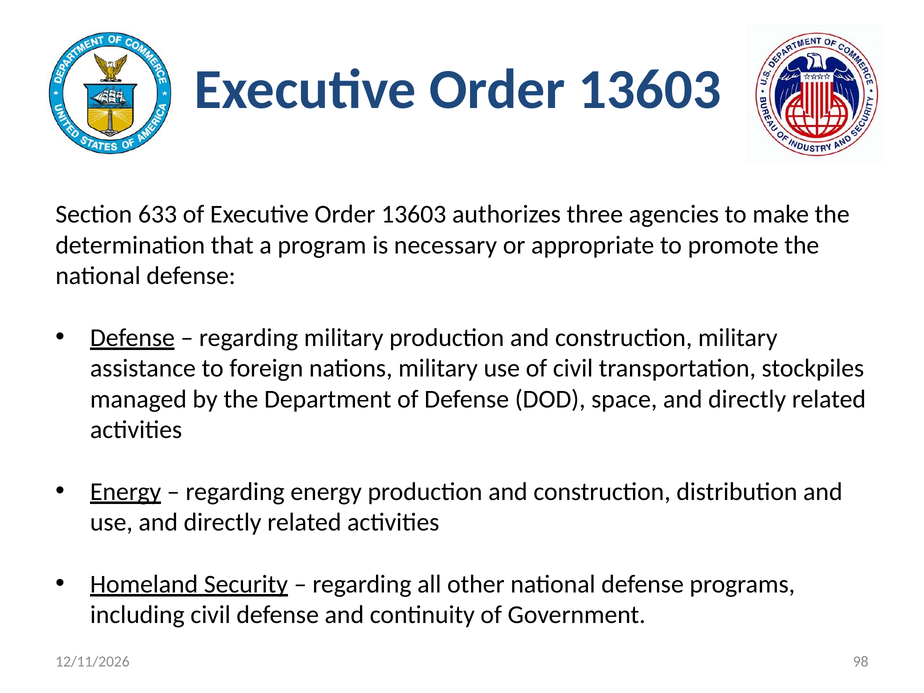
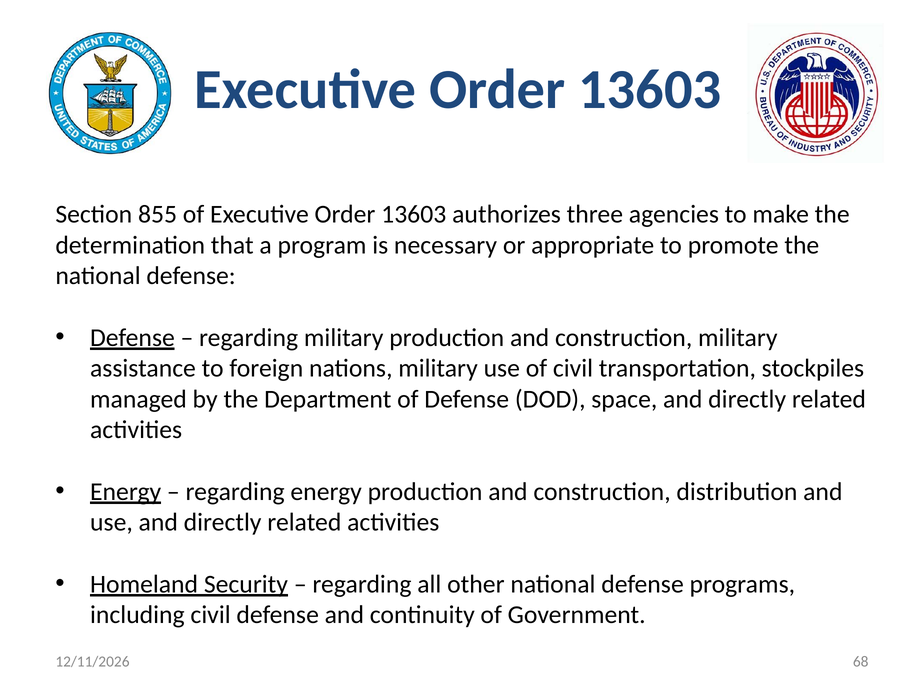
633: 633 -> 855
98: 98 -> 68
